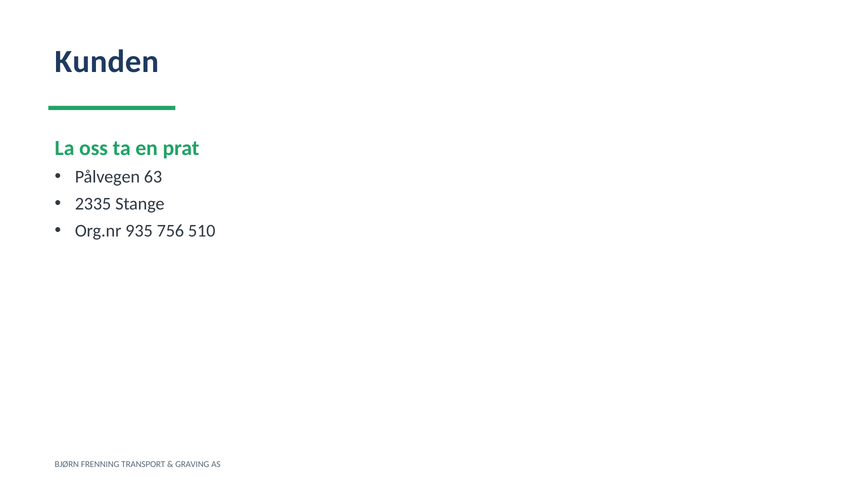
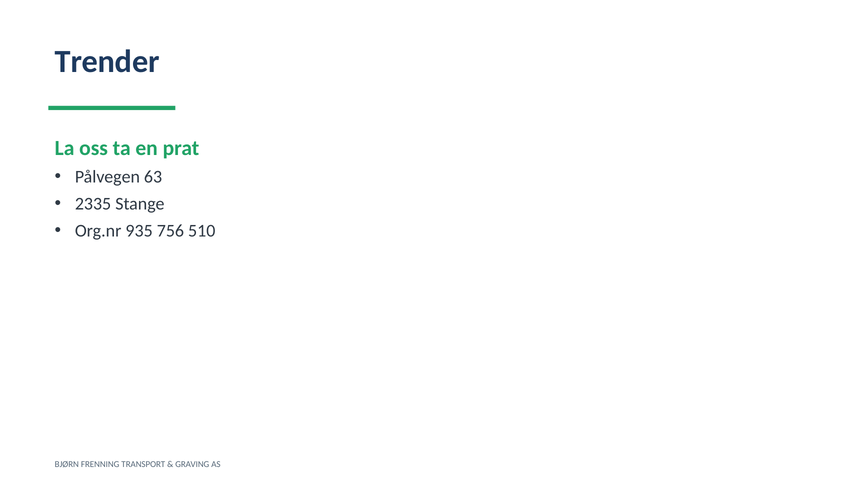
Kunden: Kunden -> Trender
